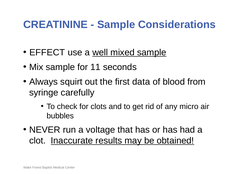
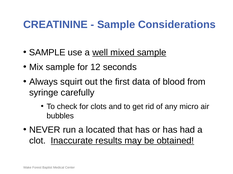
EFFECT at (47, 53): EFFECT -> SAMPLE
11: 11 -> 12
voltage: voltage -> located
